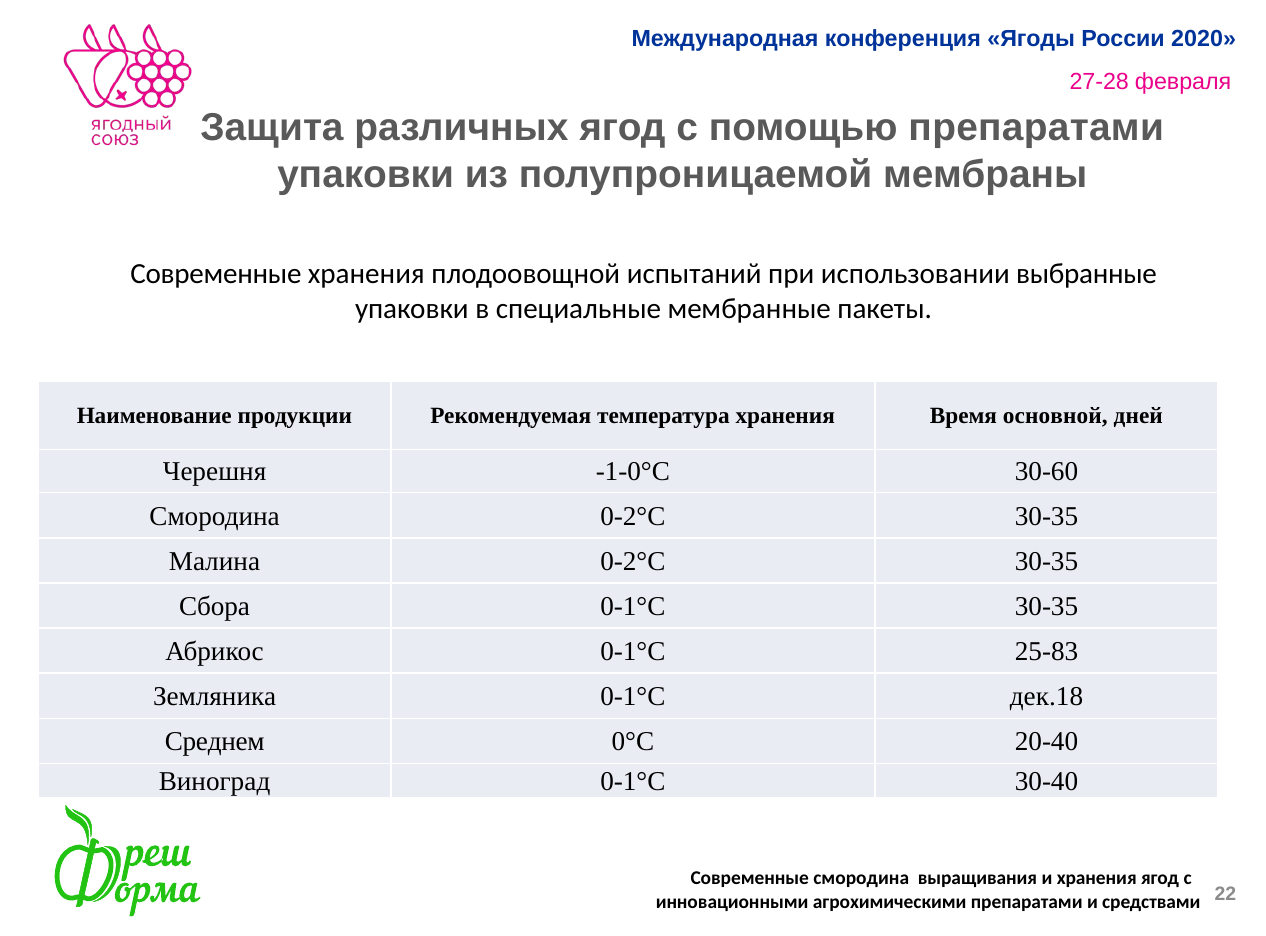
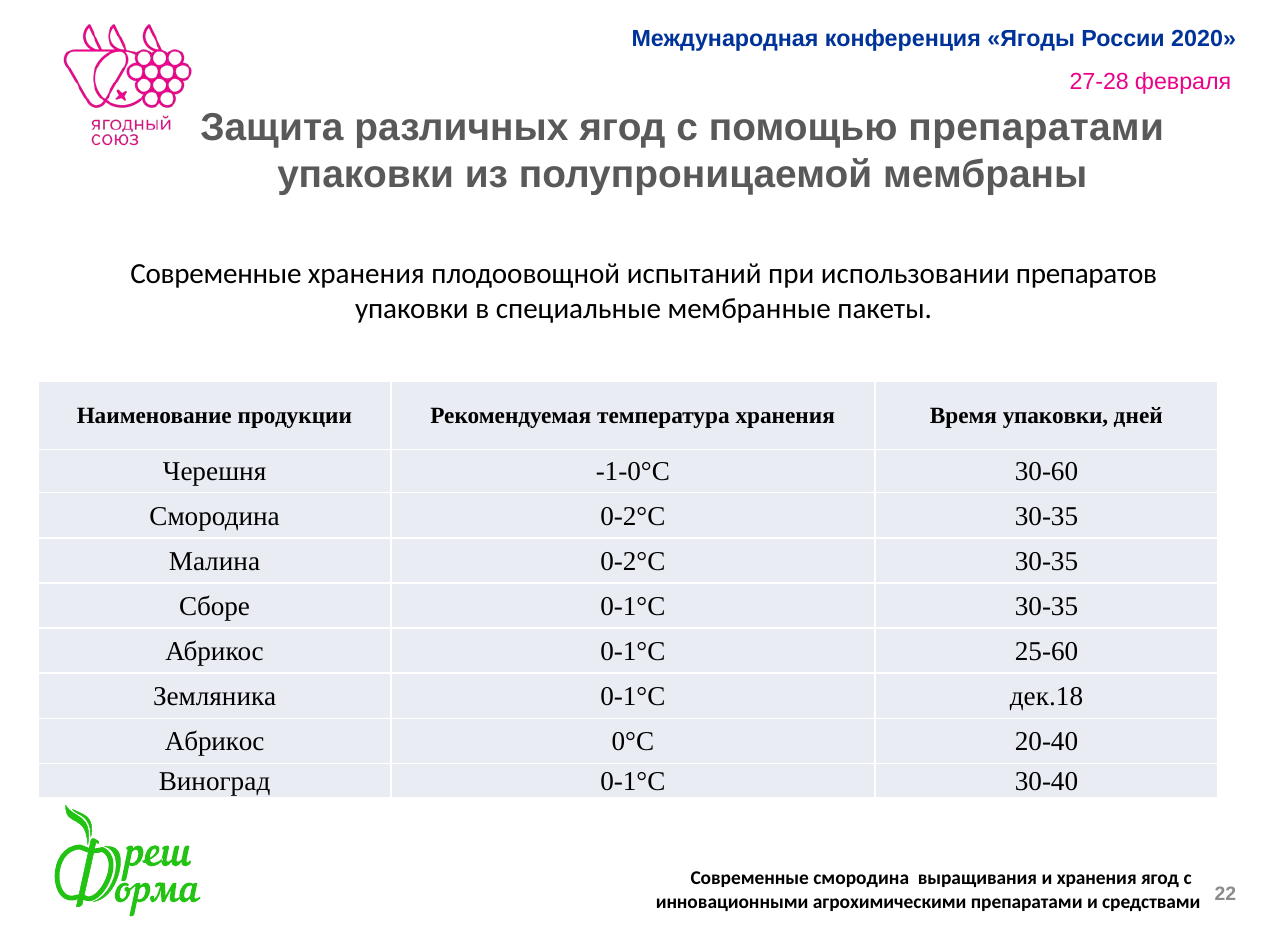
выбранные: выбранные -> препаратов
Время основной: основной -> упаковки
Сбора: Сбора -> Сборе
25-83: 25-83 -> 25-60
Среднем at (215, 742): Среднем -> Абрикос
